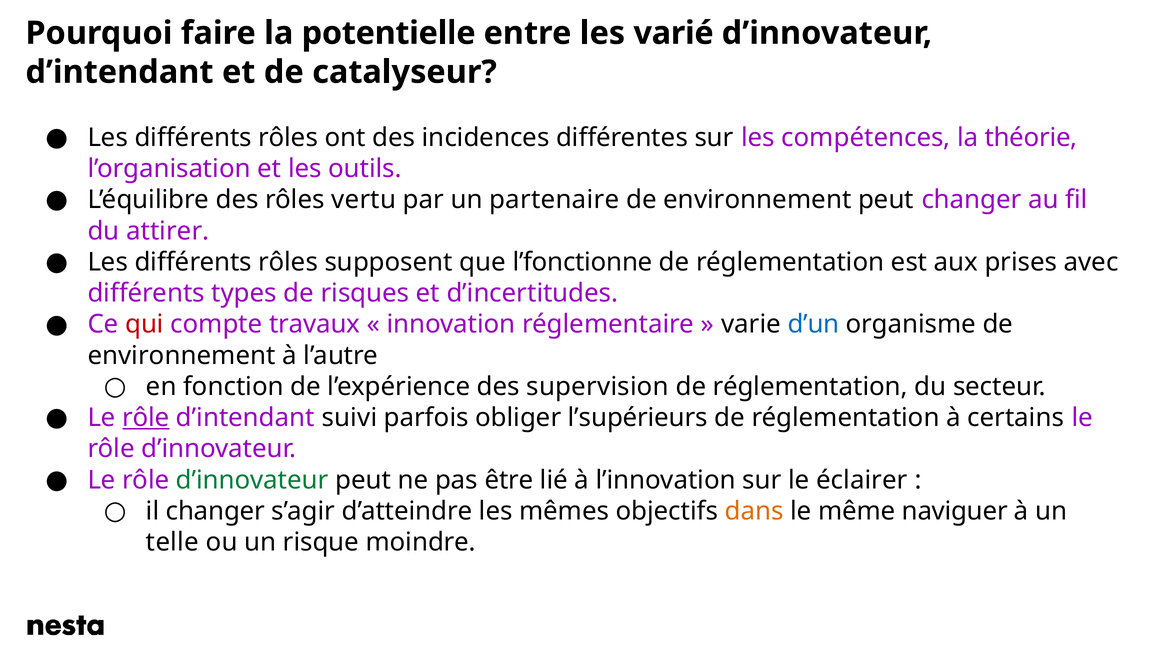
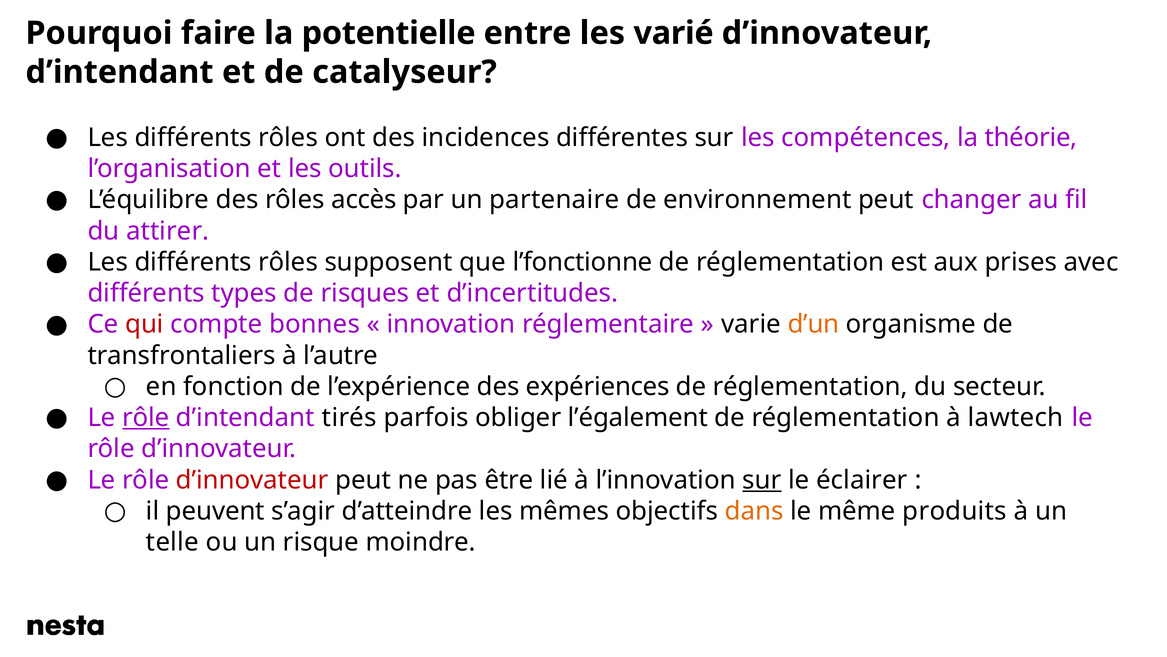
vertu: vertu -> accès
travaux: travaux -> bonnes
d’un colour: blue -> orange
environnement at (182, 355): environnement -> transfrontaliers
supervision: supervision -> expériences
suivi: suivi -> tirés
l’supérieurs: l’supérieurs -> l’également
certains: certains -> lawtech
d’innovateur at (252, 480) colour: green -> red
sur at (762, 480) underline: none -> present
il changer: changer -> peuvent
naviguer: naviguer -> produits
